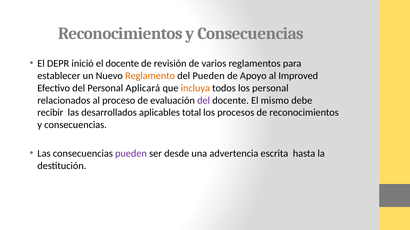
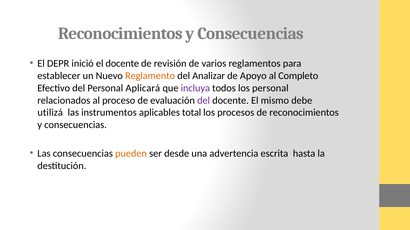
del Pueden: Pueden -> Analizar
Improved: Improved -> Completo
incluya colour: orange -> purple
recibir: recibir -> utilizá
desarrollados: desarrollados -> instrumentos
pueden at (131, 154) colour: purple -> orange
